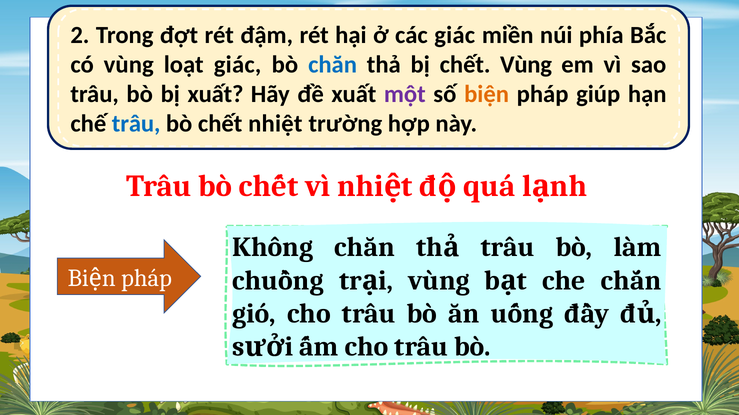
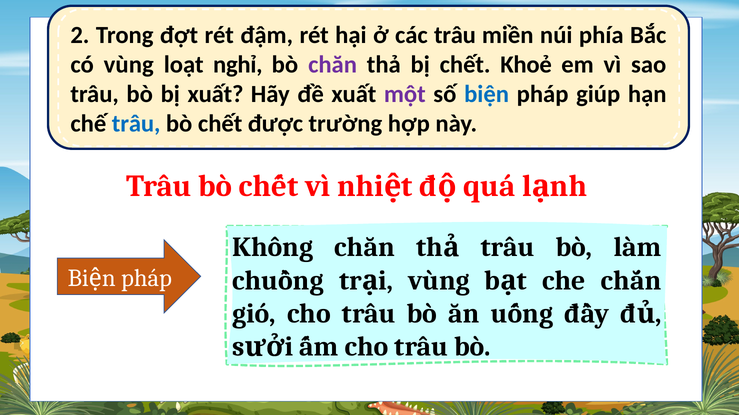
các giác: giác -> trâu
loạt giác: giác -> nghỉ
chăn at (333, 65) colour: blue -> purple
chết Vùng: Vùng -> Khoẻ
biện colour: orange -> blue
nhiệt: nhiệt -> được
